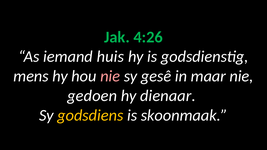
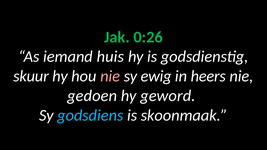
4:26: 4:26 -> 0:26
mens: mens -> skuur
gesê: gesê -> ewig
maar: maar -> heers
dienaar: dienaar -> geword
godsdiens colour: yellow -> light blue
